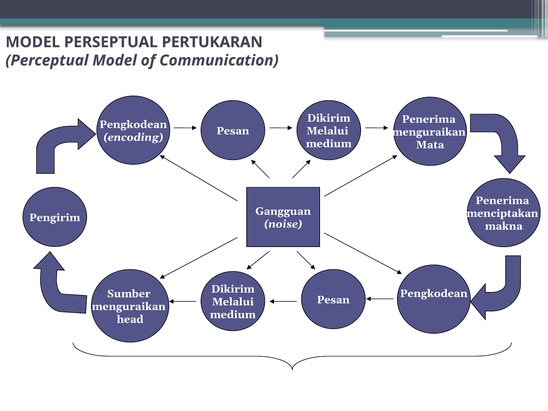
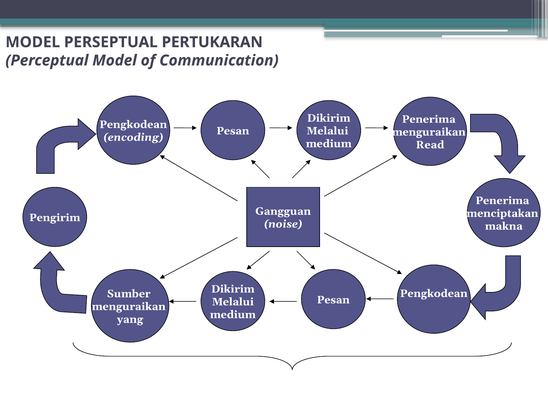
Mata: Mata -> Read
head: head -> yang
